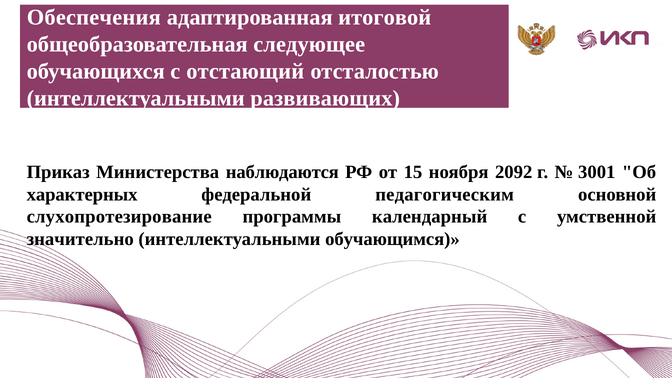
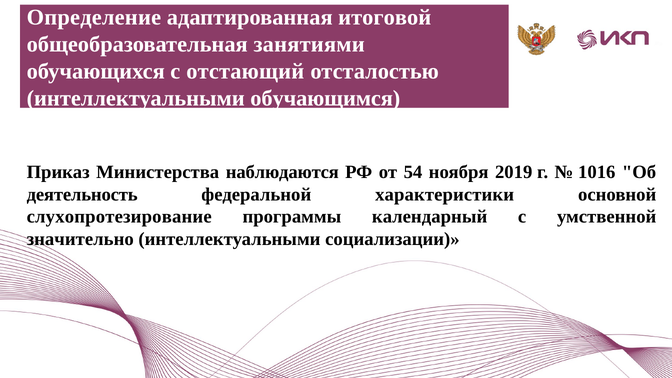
Обеспечения: Обеспечения -> Определение
следующее: следующее -> занятиями
развивающих: развивающих -> обучающимся
15: 15 -> 54
2092: 2092 -> 2019
3001: 3001 -> 1016
характерных: характерных -> деятельность
педагогическим: педагогическим -> характеристики
обучающимся: обучающимся -> социализации
